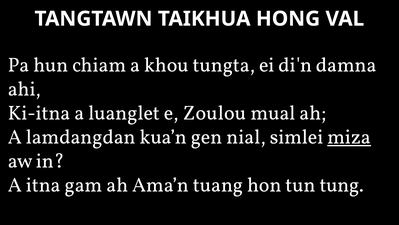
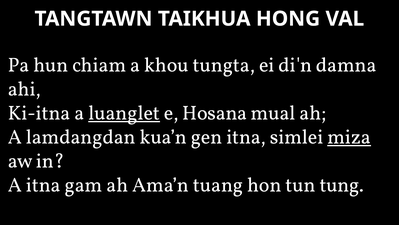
luanglet underline: none -> present
Zoulou: Zoulou -> Hosana
gen nial: nial -> itna
